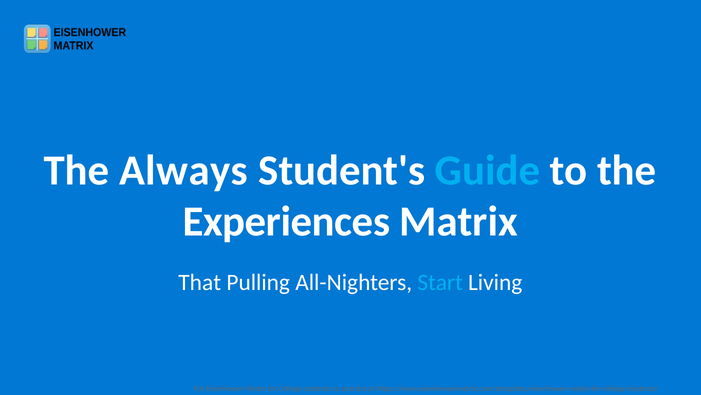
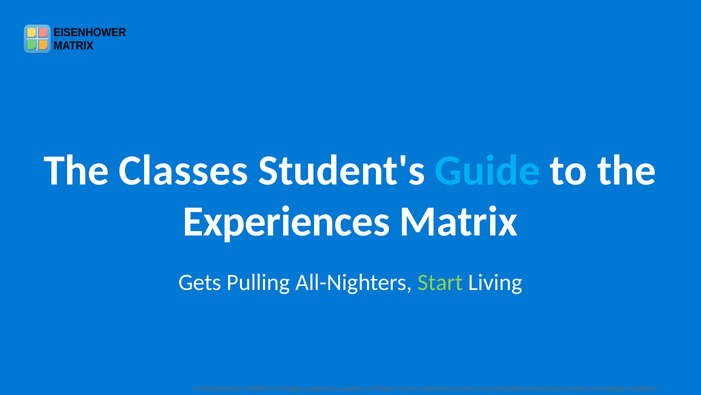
Always: Always -> Classes
That: That -> Gets
Start colour: light blue -> light green
